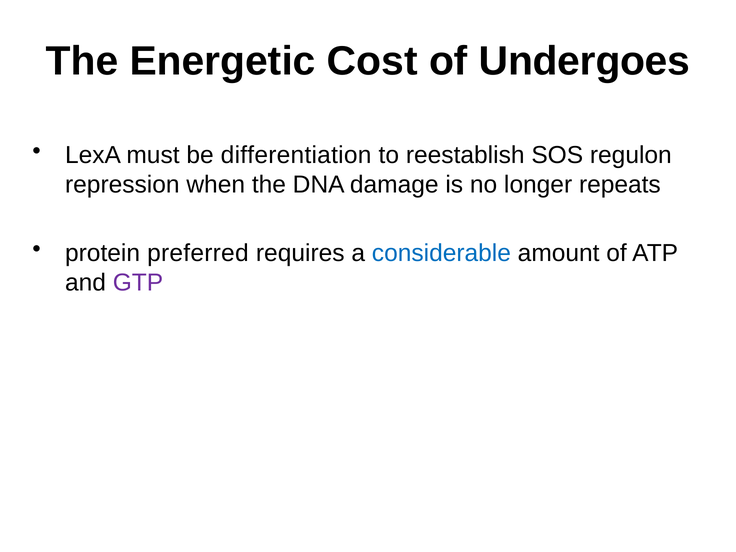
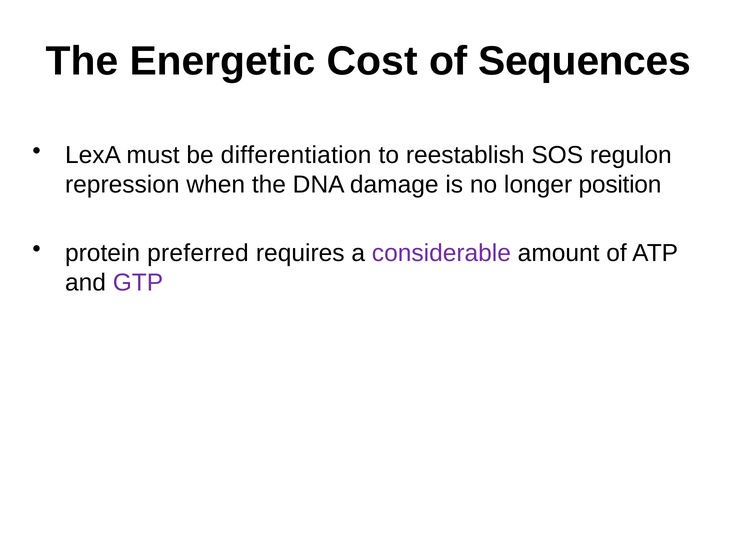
Undergoes: Undergoes -> Sequences
repeats: repeats -> position
considerable colour: blue -> purple
